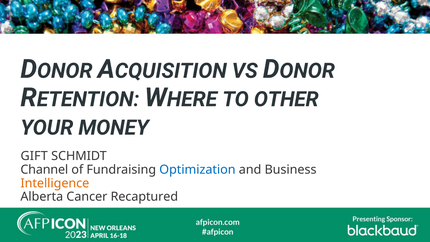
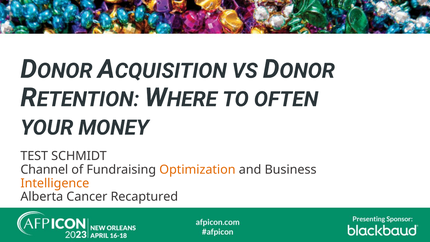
OTHER: OTHER -> OFTEN
GIFT: GIFT -> TEST
Optimization colour: blue -> orange
